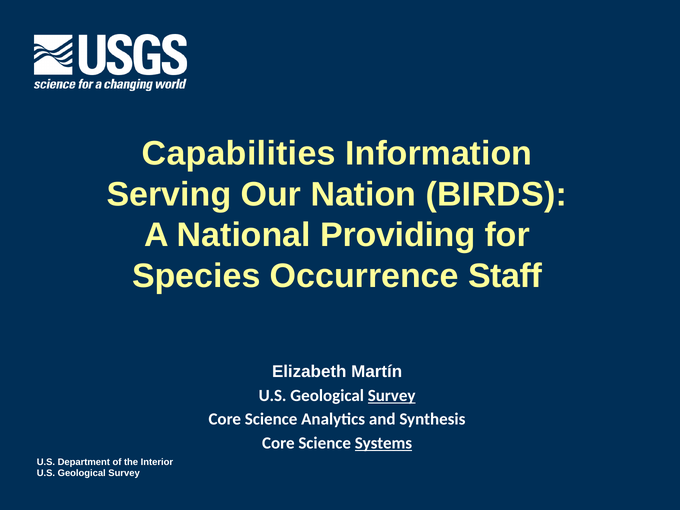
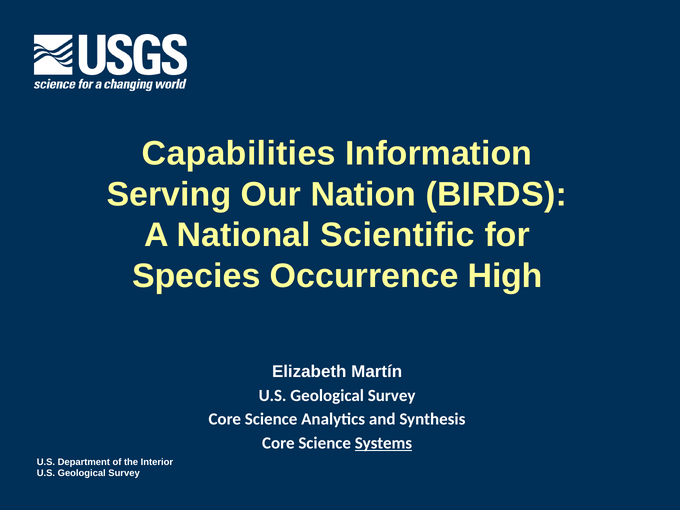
Providing: Providing -> Scientific
Staff: Staff -> High
Survey at (392, 395) underline: present -> none
